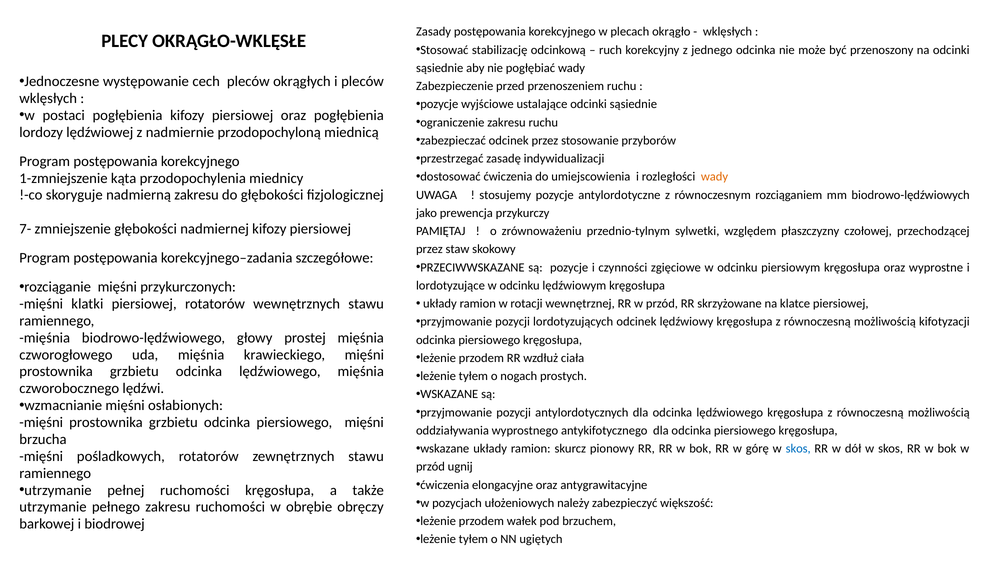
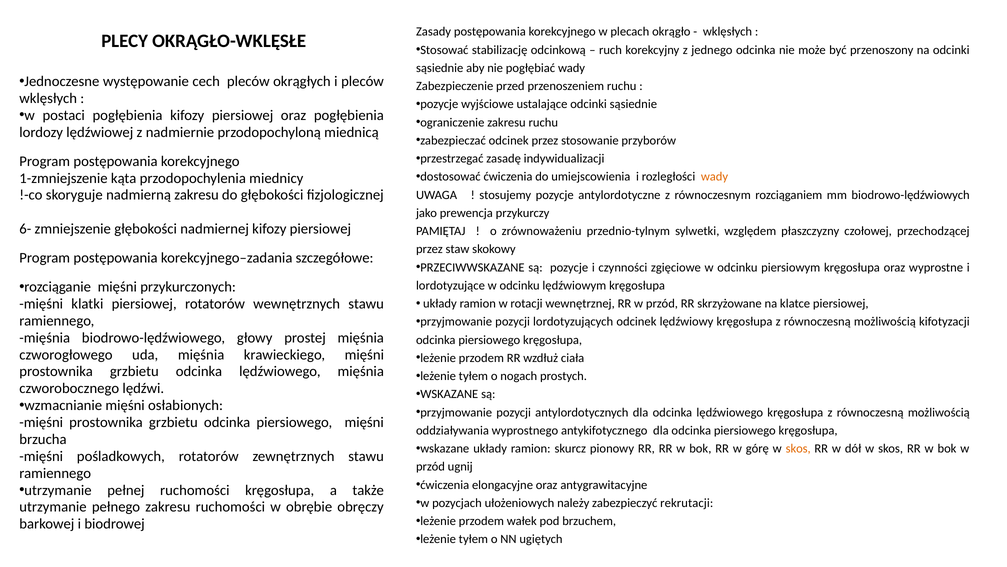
7-: 7- -> 6-
skos at (798, 448) colour: blue -> orange
większość: większość -> rekrutacji
